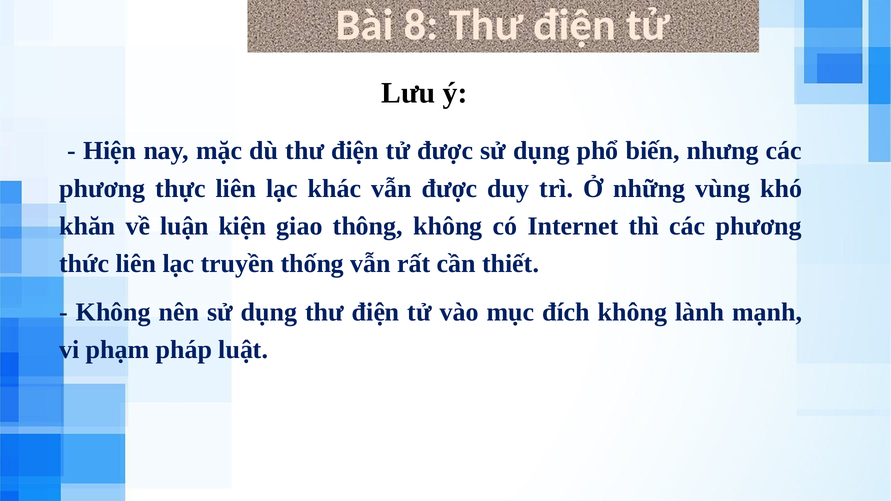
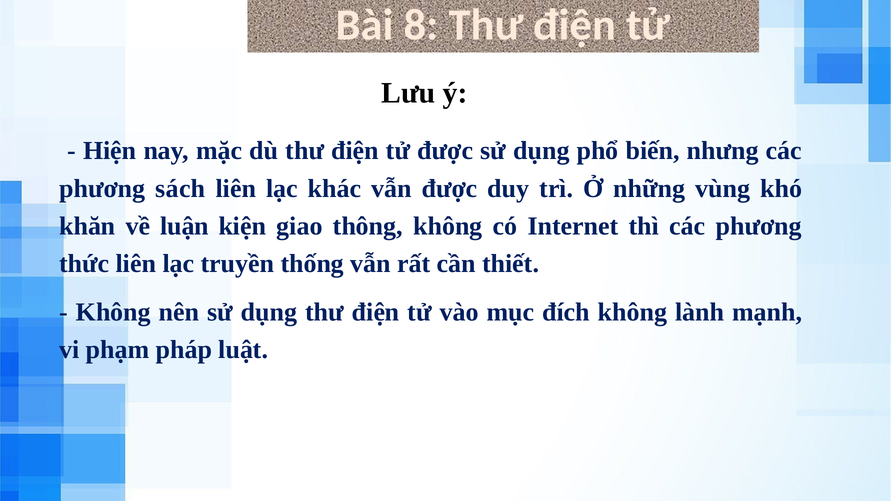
thực: thực -> sách
